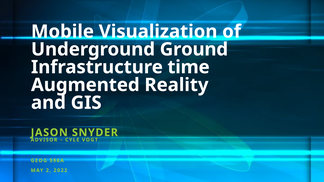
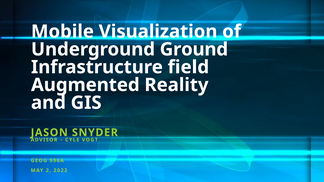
time: time -> field
